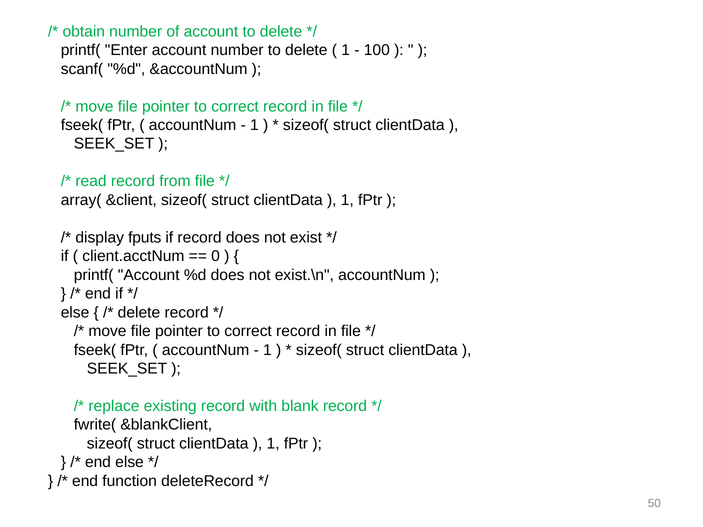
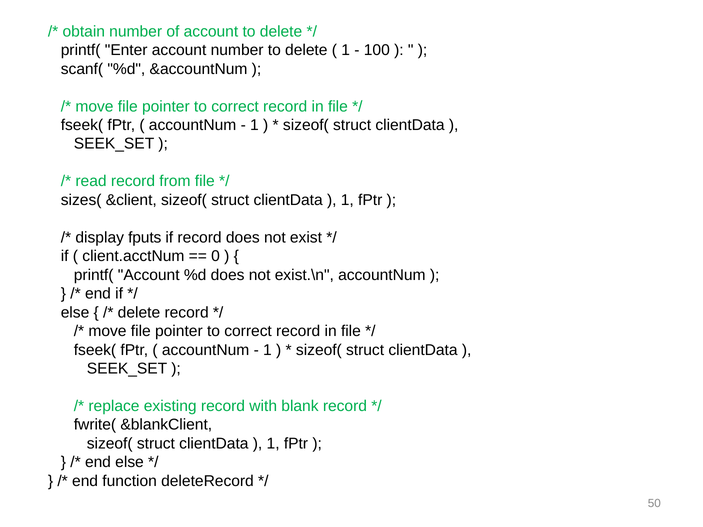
array(: array( -> sizes(
